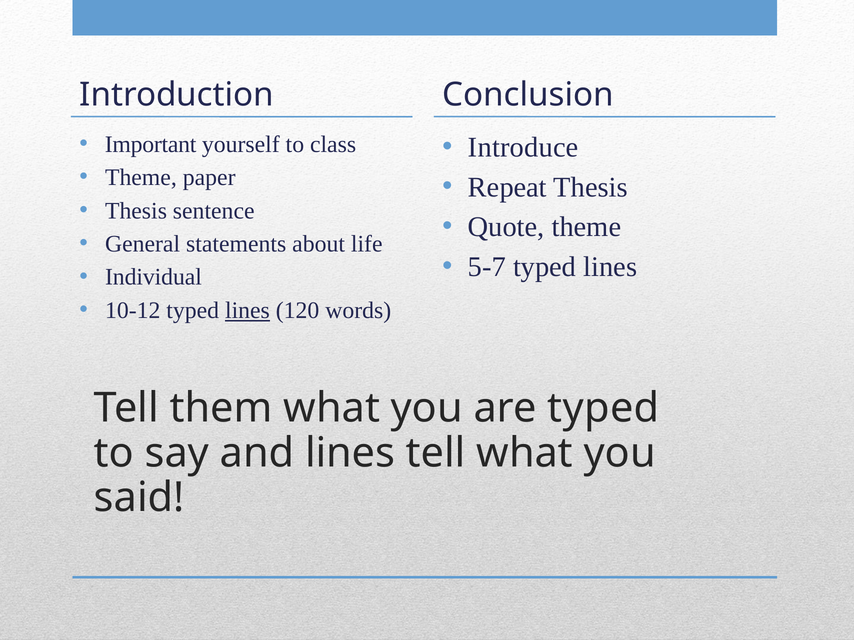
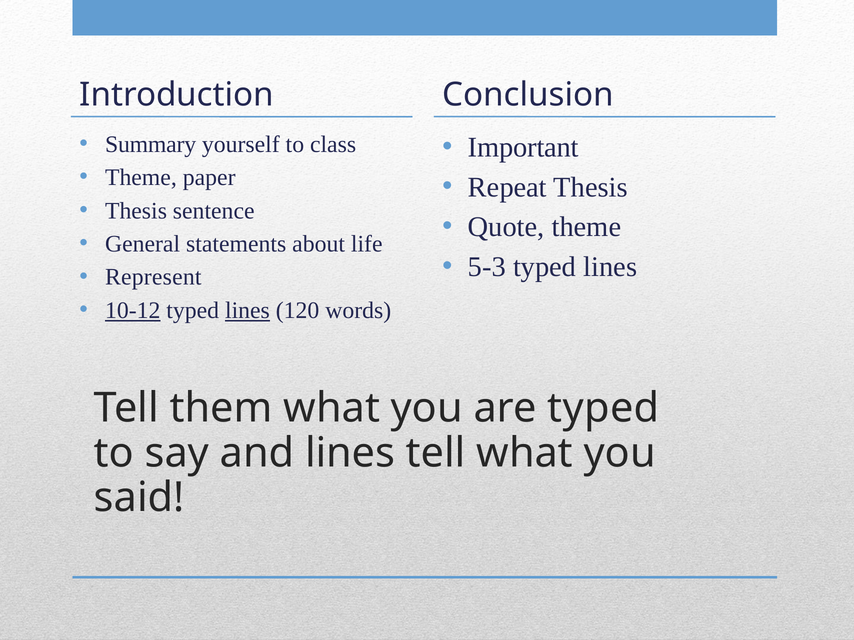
Important: Important -> Summary
Introduce: Introduce -> Important
5-7: 5-7 -> 5-3
Individual: Individual -> Represent
10-12 underline: none -> present
